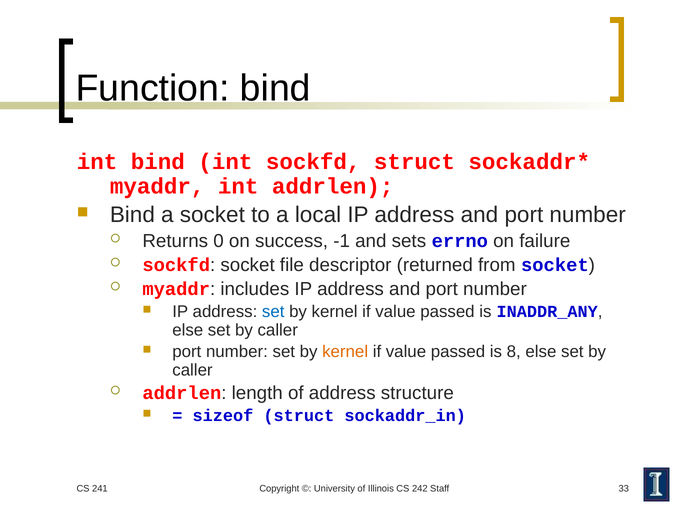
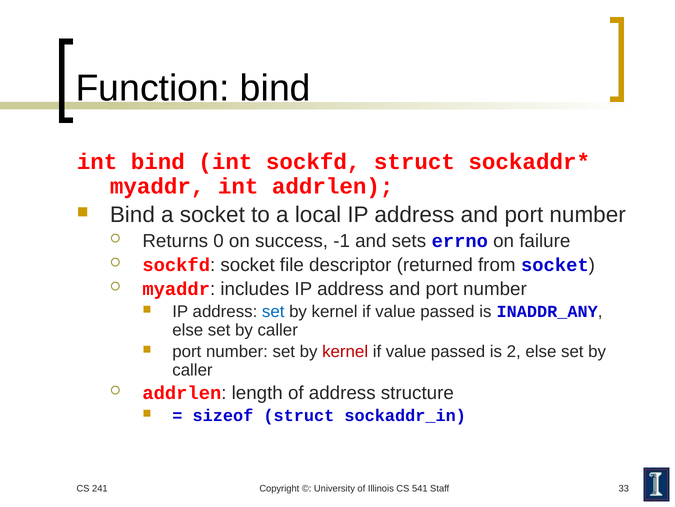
kernel at (345, 351) colour: orange -> red
8: 8 -> 2
242: 242 -> 541
